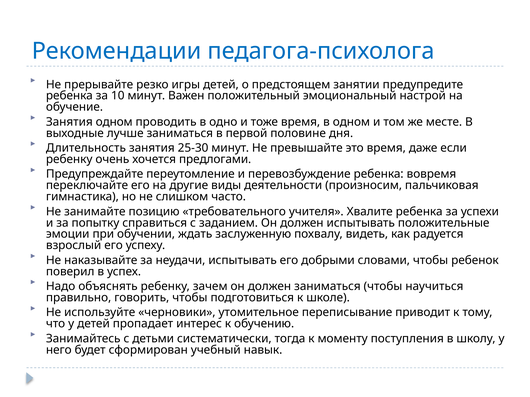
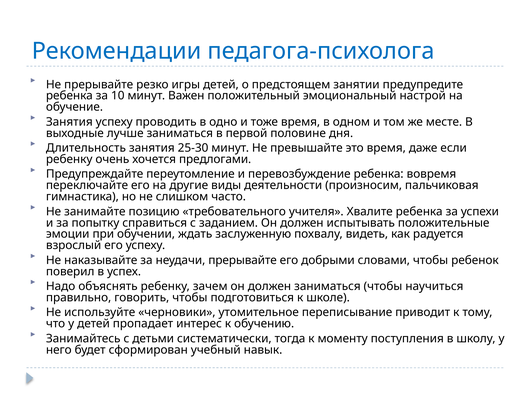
Занятия одном: одном -> успеху
неудачи испытывать: испытывать -> прерывайте
